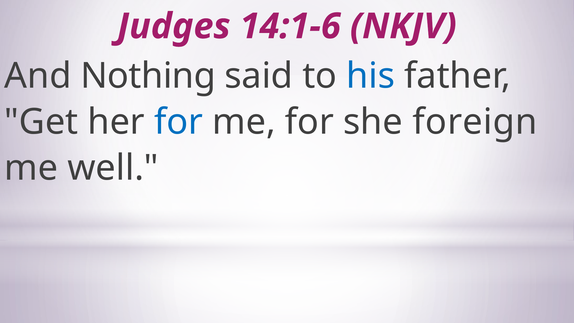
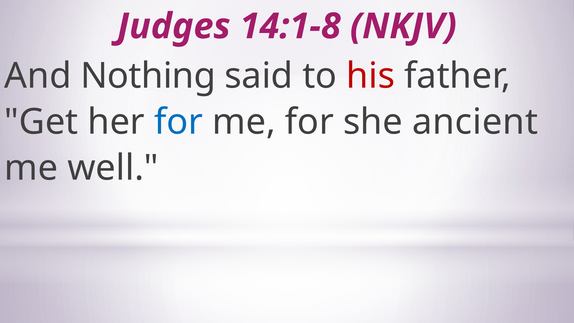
14:1-6: 14:1-6 -> 14:1-8
his colour: blue -> red
foreign: foreign -> ancient
